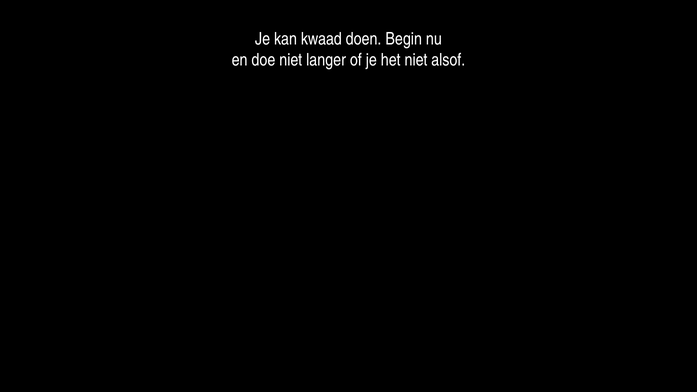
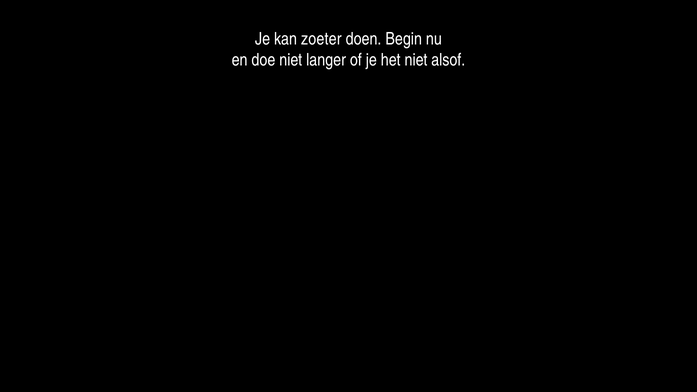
kwaad: kwaad -> zoeter
